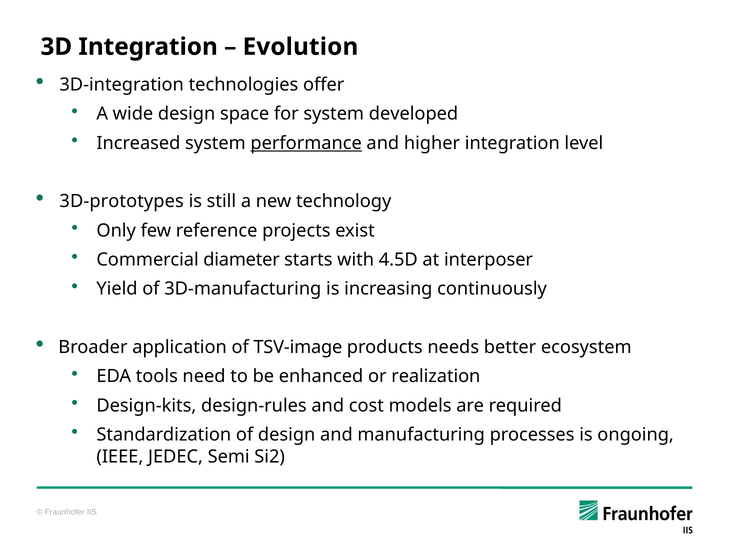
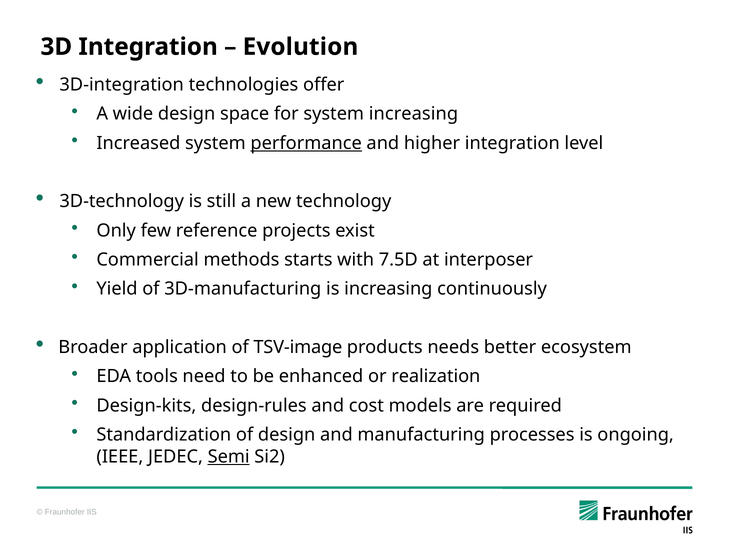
system developed: developed -> increasing
3D-prototypes: 3D-prototypes -> 3D-technology
diameter: diameter -> methods
4.5D: 4.5D -> 7.5D
Semi underline: none -> present
